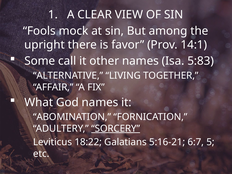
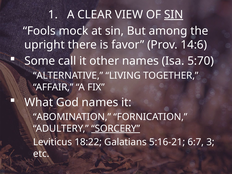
SIN at (174, 15) underline: none -> present
14:1: 14:1 -> 14:6
5:83: 5:83 -> 5:70
5: 5 -> 3
